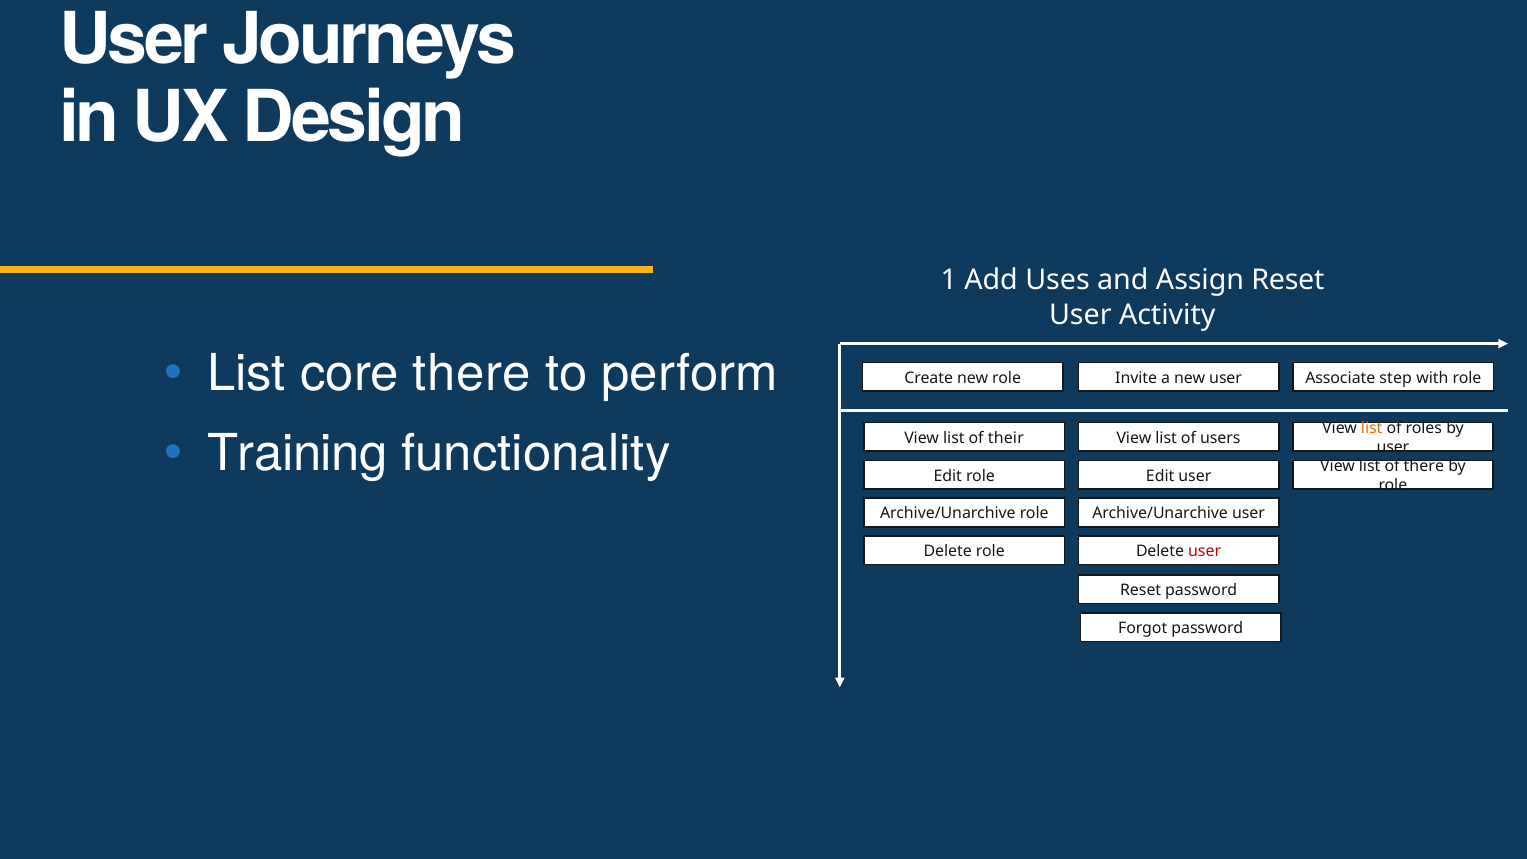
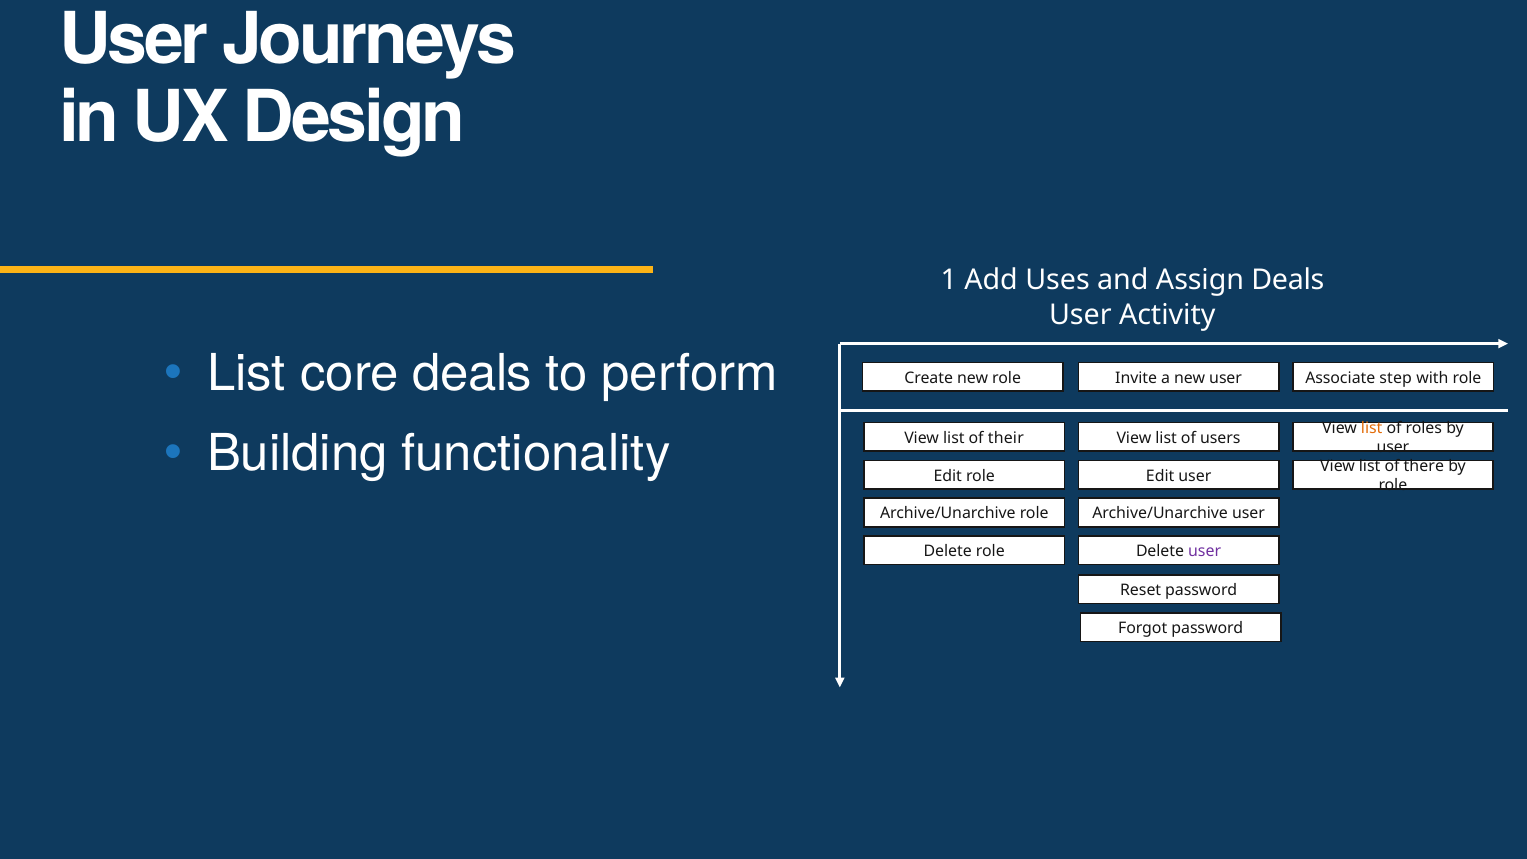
Assign Reset: Reset -> Deals
core there: there -> deals
Training: Training -> Building
user at (1205, 551) colour: red -> purple
